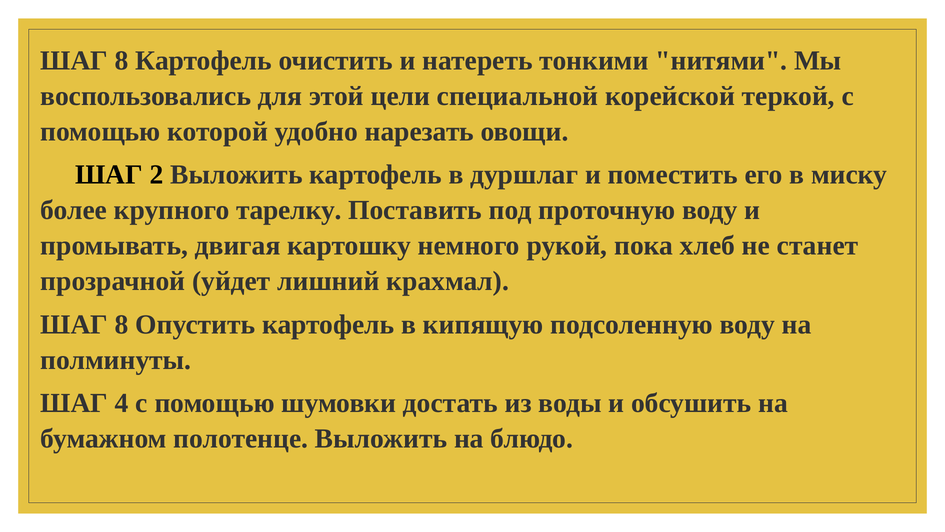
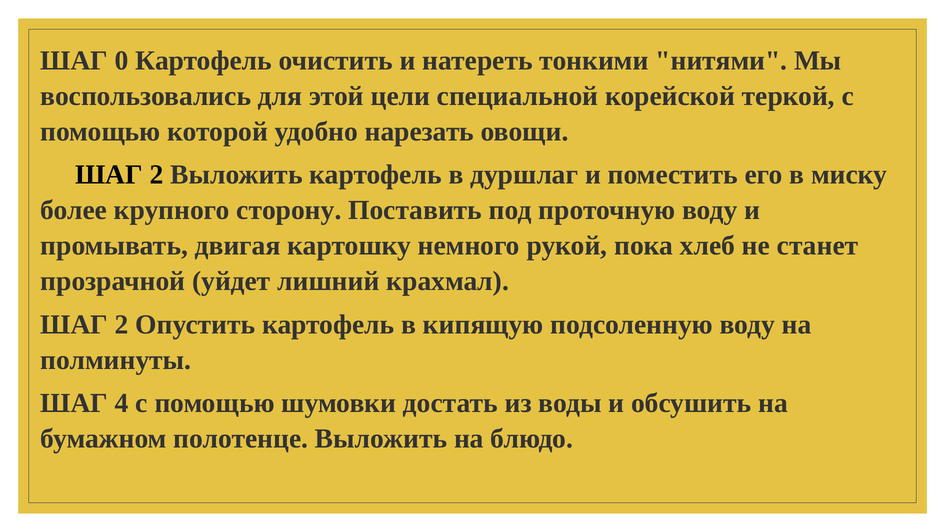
8 at (122, 61): 8 -> 0
тарелку: тарелку -> сторону
8 at (122, 324): 8 -> 2
